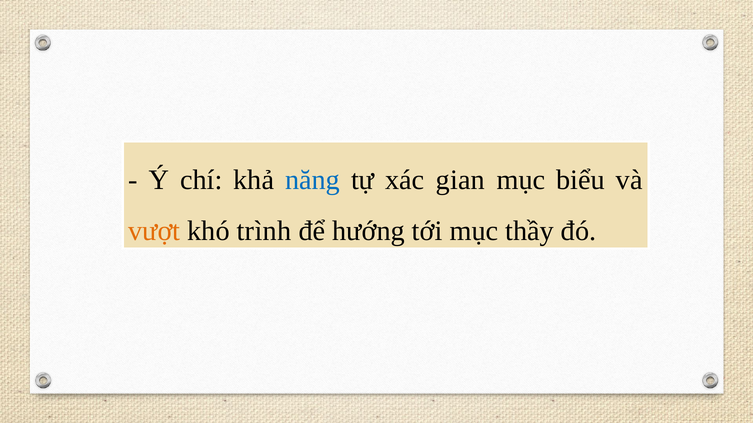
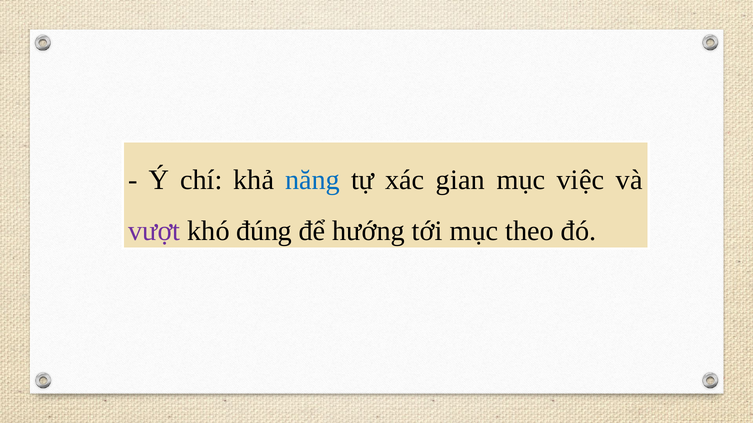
biểu: biểu -> việc
vượt colour: orange -> purple
trình: trình -> đúng
thầy: thầy -> theo
